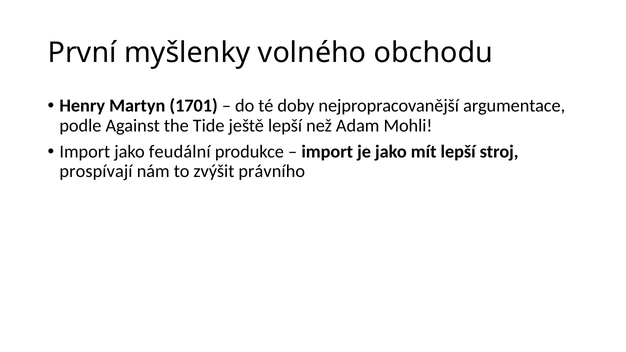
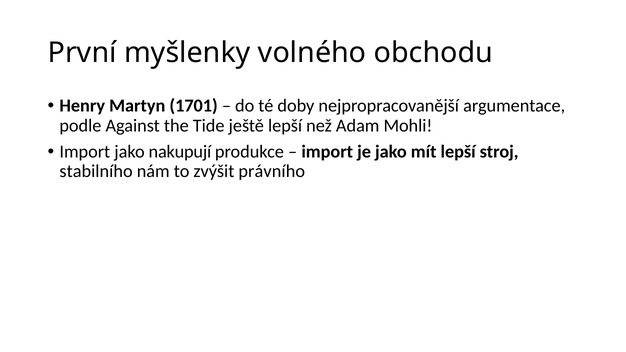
feudální: feudální -> nakupují
prospívají: prospívají -> stabilního
